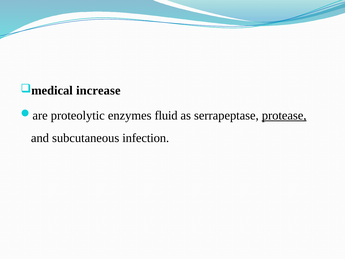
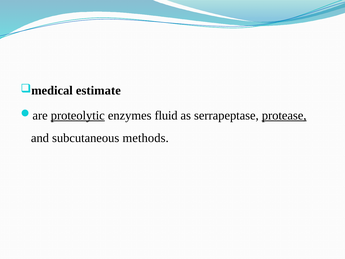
increase: increase -> estimate
proteolytic underline: none -> present
infection: infection -> methods
